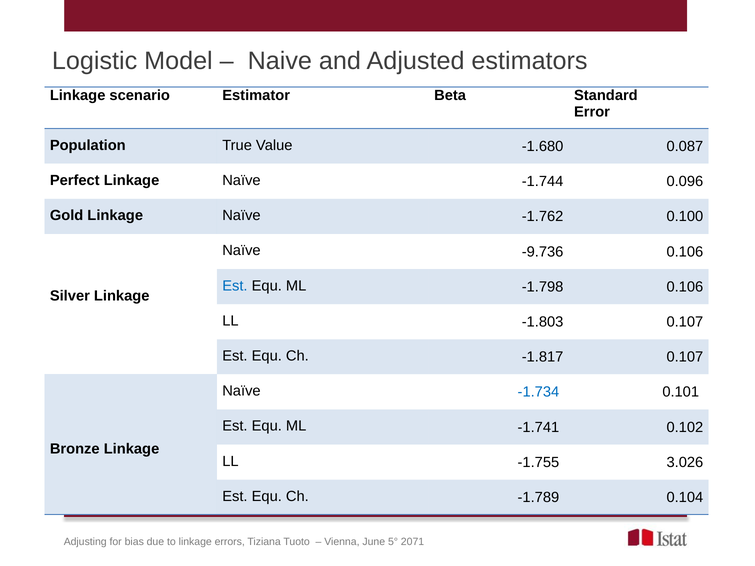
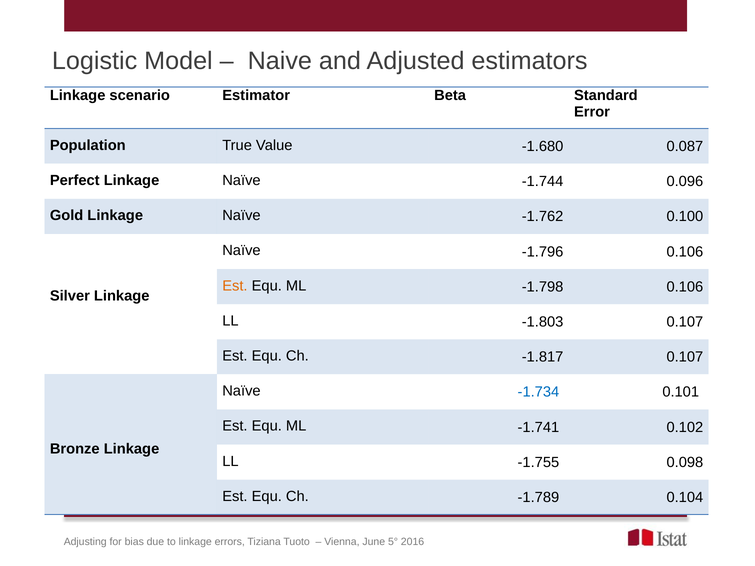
-9.736: -9.736 -> -1.796
Est at (235, 286) colour: blue -> orange
3.026: 3.026 -> 0.098
2071: 2071 -> 2016
